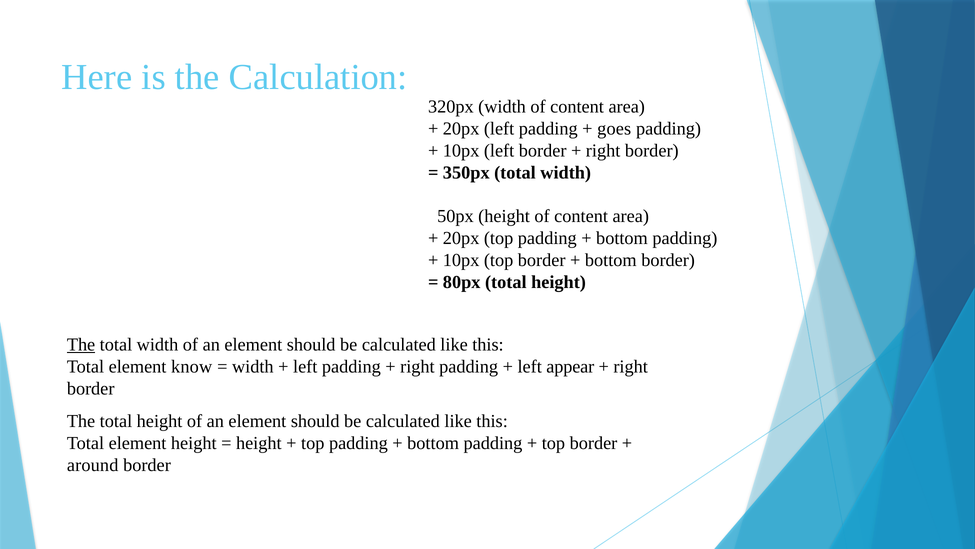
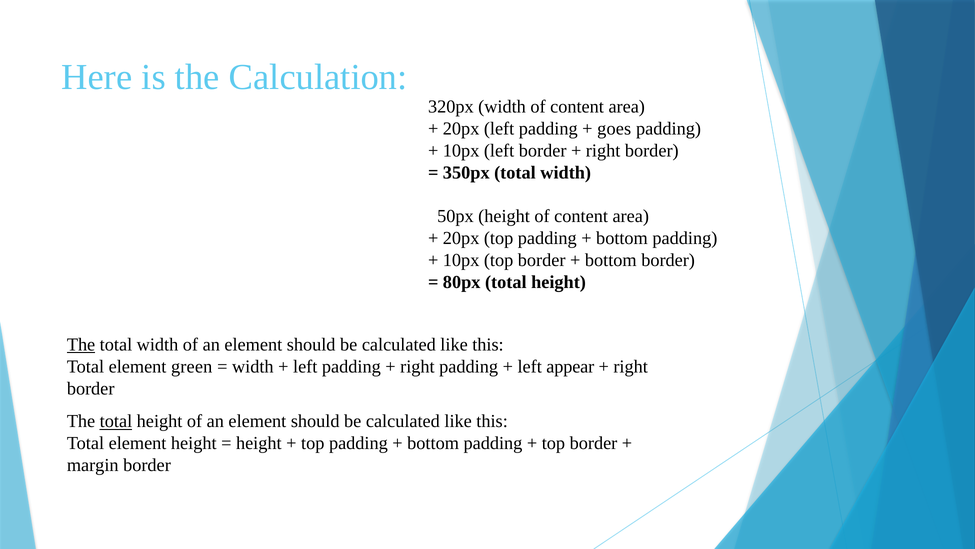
know: know -> green
total at (116, 421) underline: none -> present
around: around -> margin
